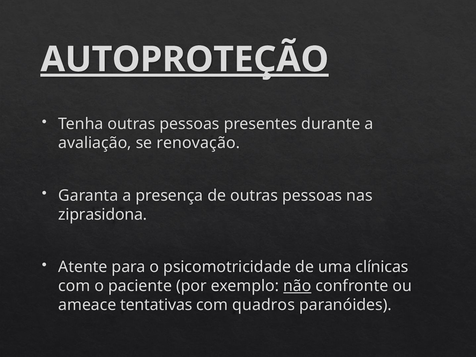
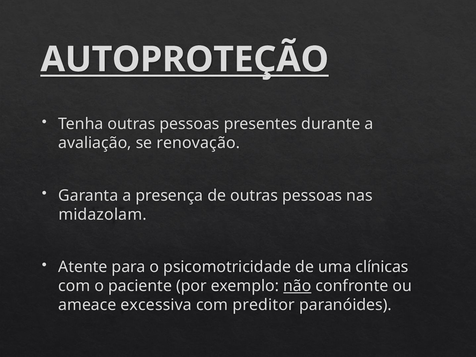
AUTOPROTEÇÃO underline: present -> none
ziprasidona: ziprasidona -> midazolam
tentativas: tentativas -> excessiva
quadros: quadros -> preditor
